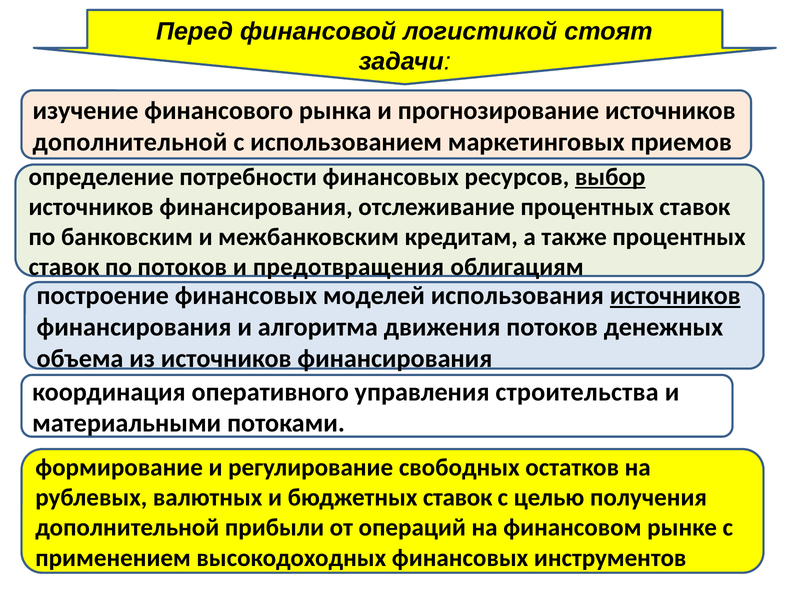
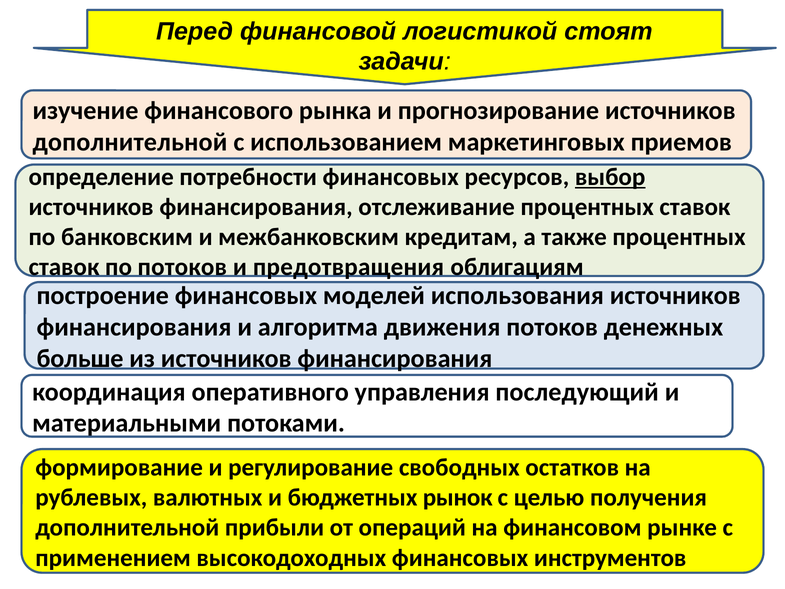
источников at (675, 296) underline: present -> none
объема: объема -> больше
строительства: строительства -> последующий
бюджетных ставок: ставок -> рынок
